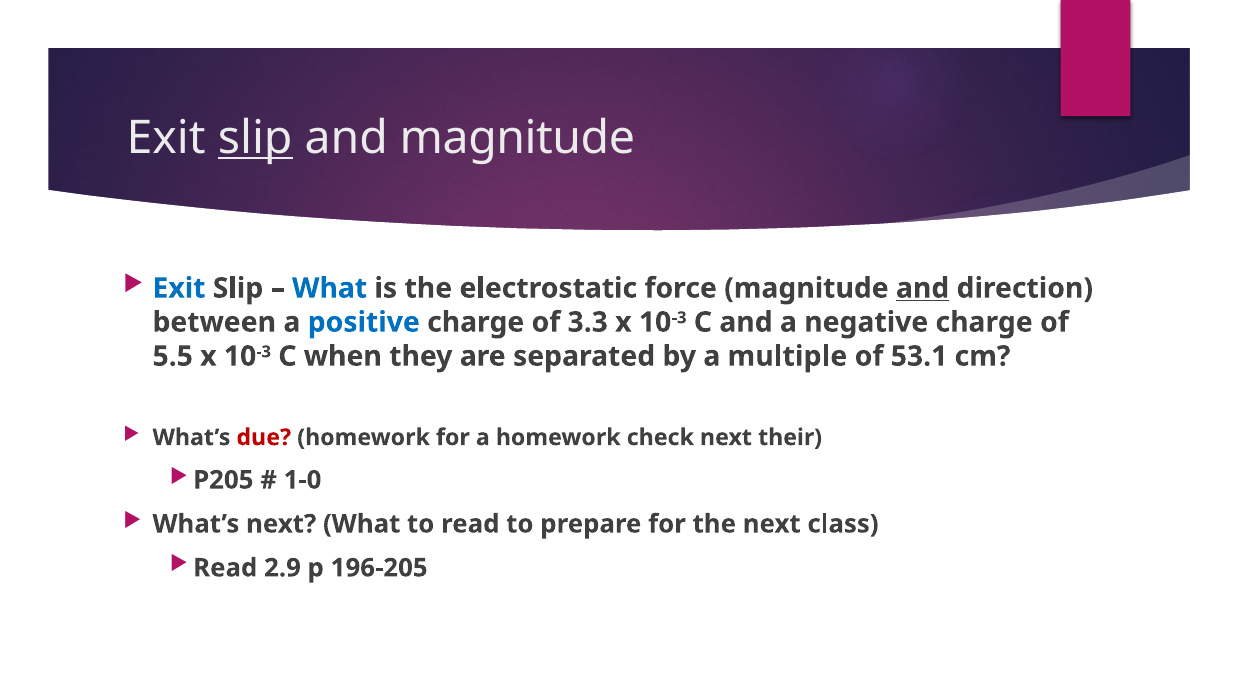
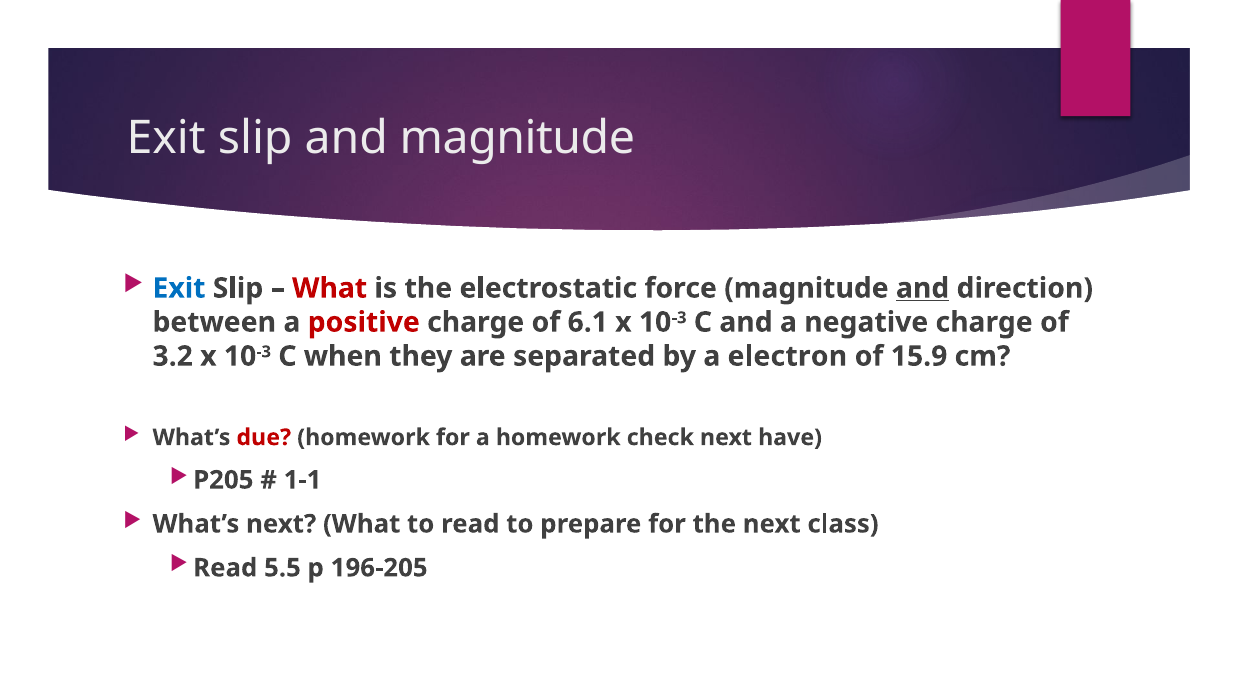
slip at (255, 138) underline: present -> none
What at (330, 288) colour: blue -> red
positive colour: blue -> red
3.3: 3.3 -> 6.1
5.5: 5.5 -> 3.2
multiple: multiple -> electron
53.1: 53.1 -> 15.9
their: their -> have
1-0: 1-0 -> 1-1
2.9: 2.9 -> 5.5
